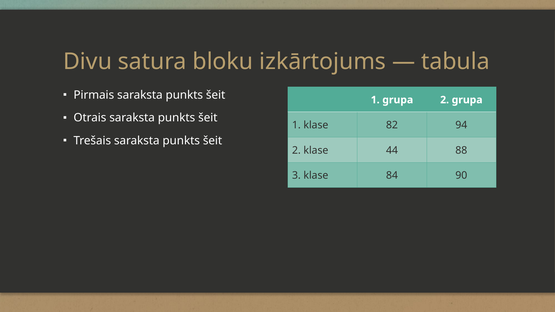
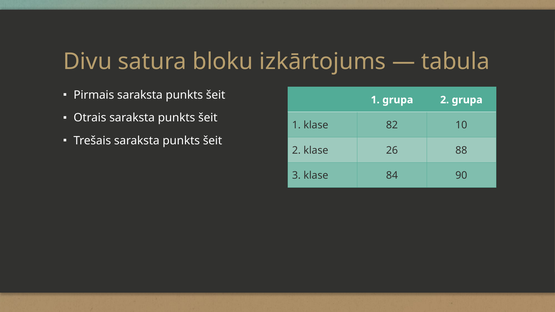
94: 94 -> 10
44: 44 -> 26
